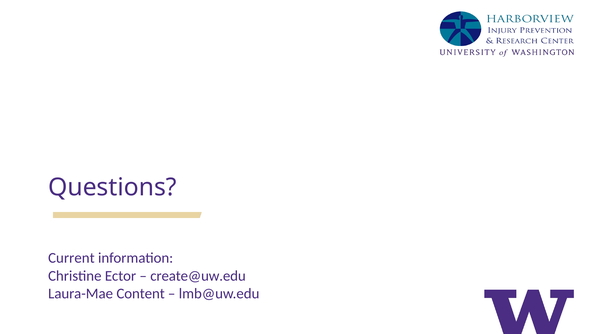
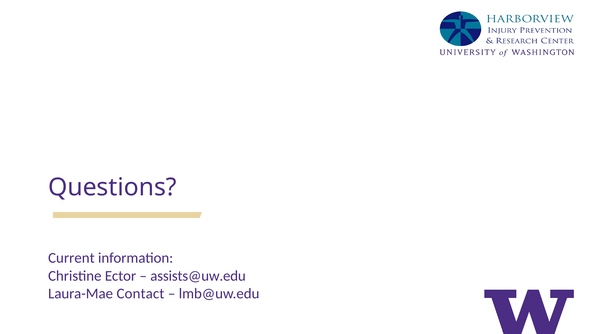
create@uw.edu: create@uw.edu -> assists@uw.edu
Content: Content -> Contact
